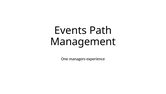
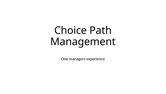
Events: Events -> Choice
